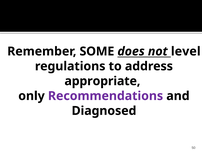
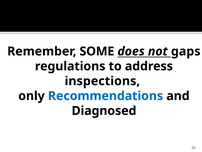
level: level -> gaps
appropriate: appropriate -> inspections
Recommendations colour: purple -> blue
